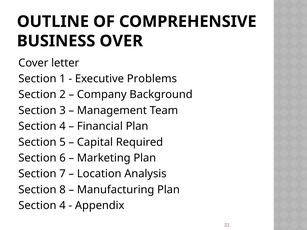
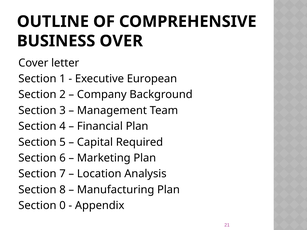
Problems: Problems -> European
4 at (62, 206): 4 -> 0
